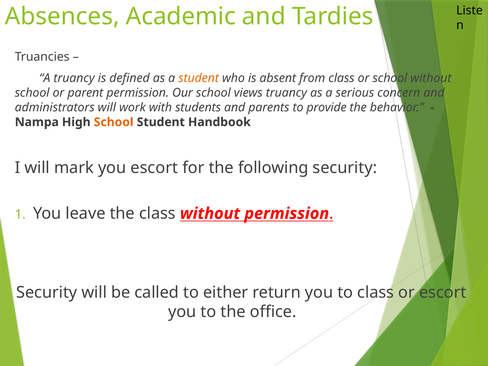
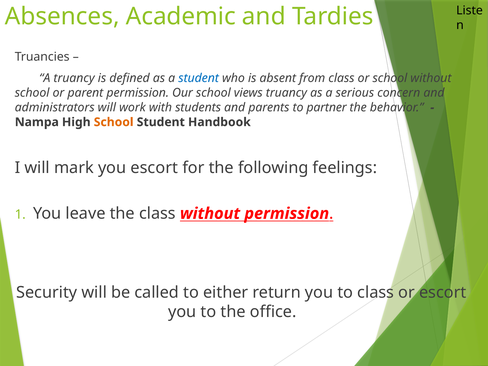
student at (199, 78) colour: orange -> blue
provide: provide -> partner
following security: security -> feelings
